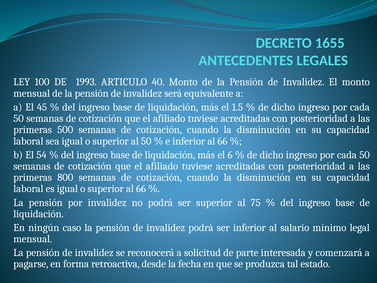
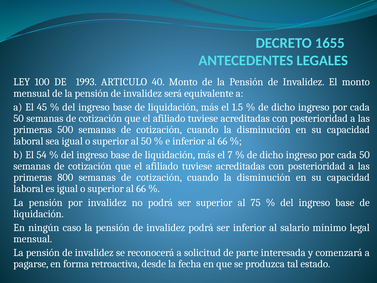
6: 6 -> 7
